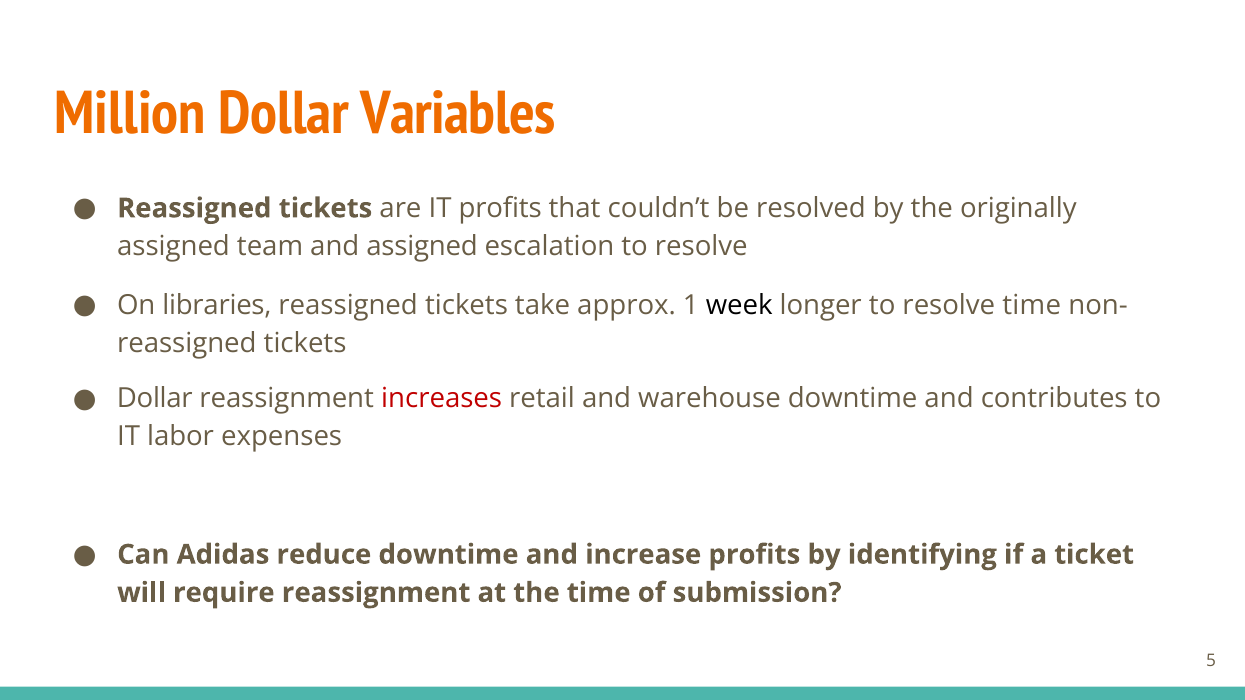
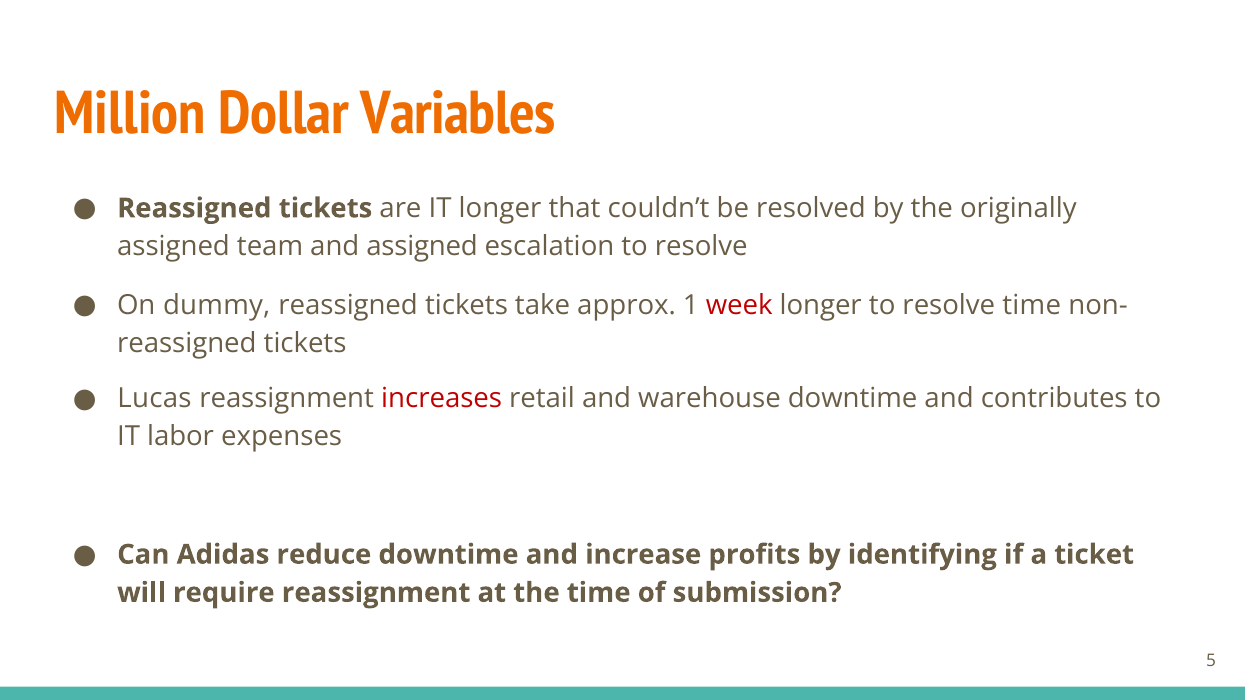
IT profits: profits -> longer
libraries: libraries -> dummy
week colour: black -> red
Dollar at (155, 399): Dollar -> Lucas
